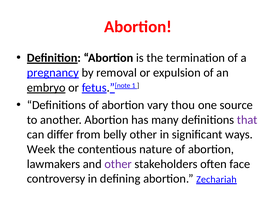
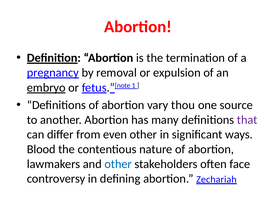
belly: belly -> even
Week: Week -> Blood
other at (118, 164) colour: purple -> blue
